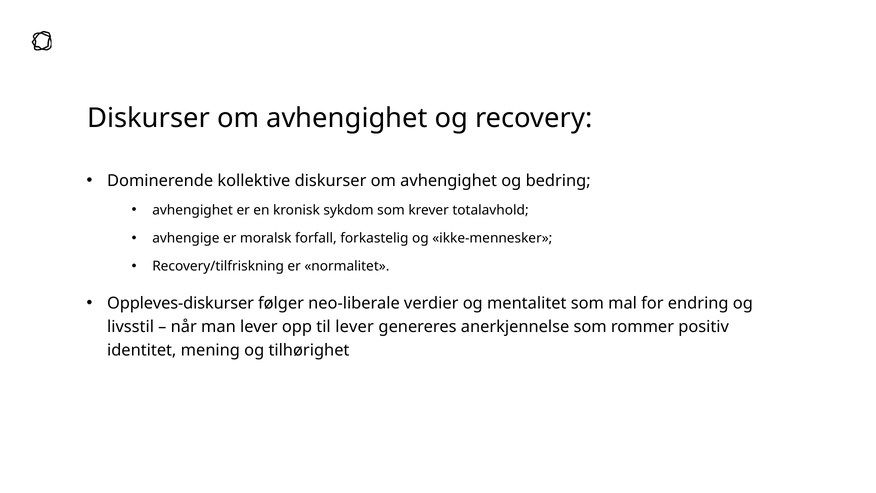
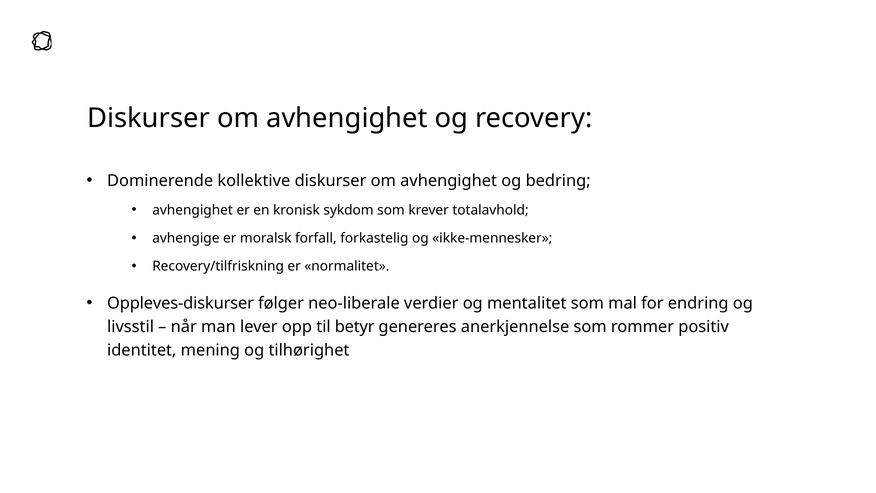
til lever: lever -> betyr
